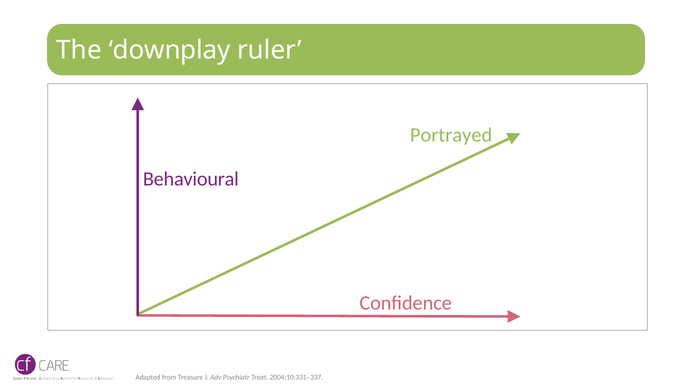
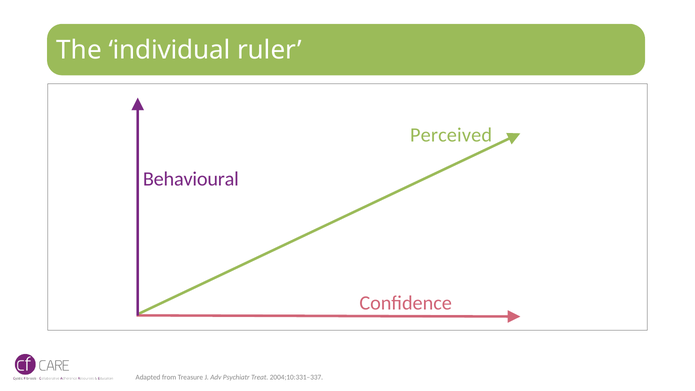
downplay: downplay -> individual
Portrayed: Portrayed -> Perceived
